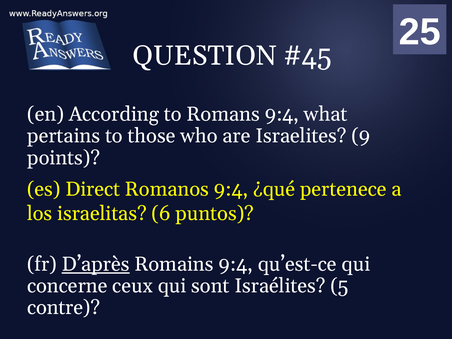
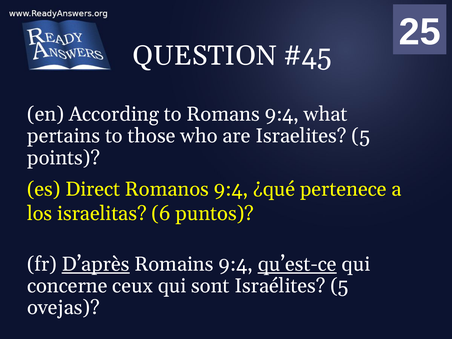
Israelites 9: 9 -> 5
qu’est-ce underline: none -> present
contre: contre -> ovejas
